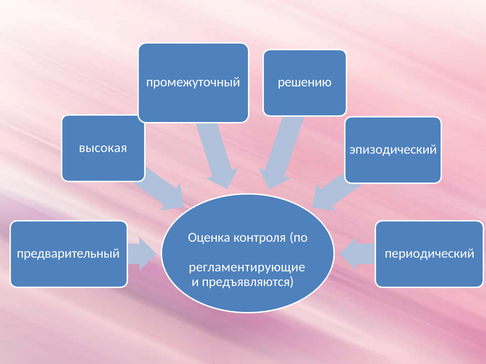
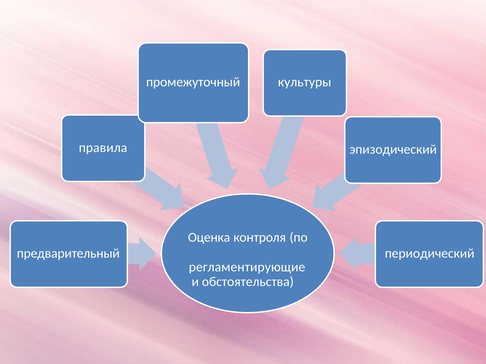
решению: решению -> культуры
высокая: высокая -> правила
предъявляются: предъявляются -> обстоятельства
